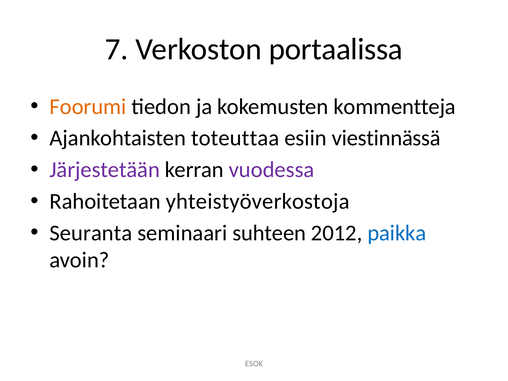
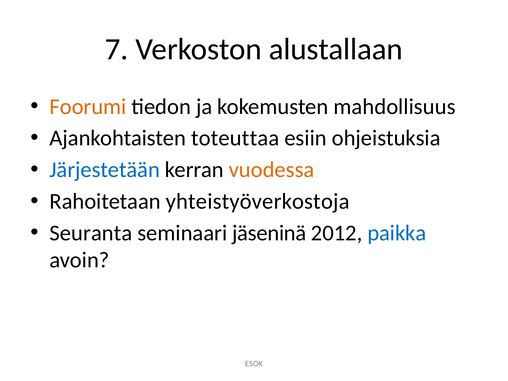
portaalissa: portaalissa -> alustallaan
kommentteja: kommentteja -> mahdollisuus
viestinnässä: viestinnässä -> ohjeistuksia
Järjestetään colour: purple -> blue
vuodessa colour: purple -> orange
suhteen: suhteen -> jäseninä
